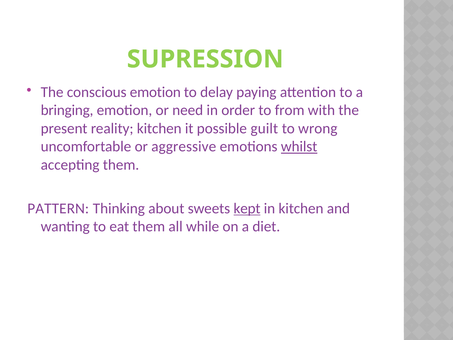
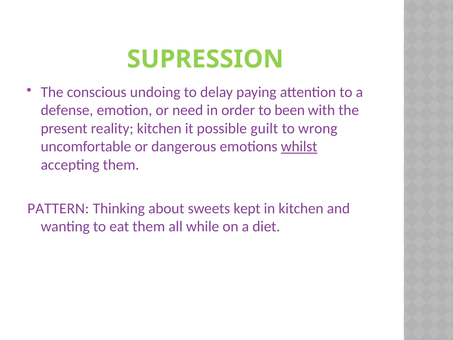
conscious emotion: emotion -> undoing
bringing: bringing -> defense
from: from -> been
aggressive: aggressive -> dangerous
kept underline: present -> none
